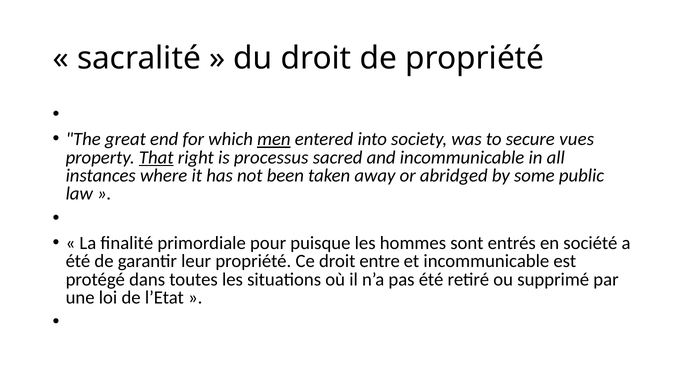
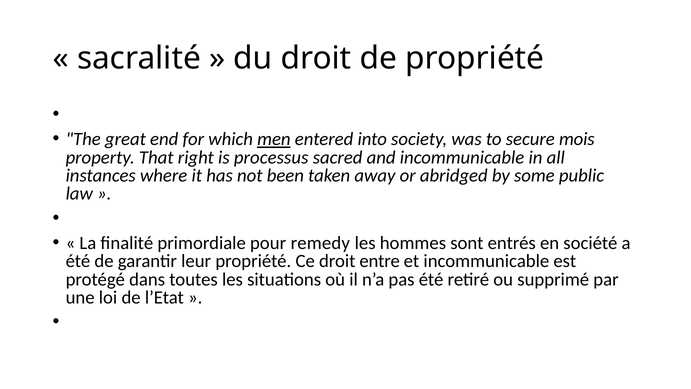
vues: vues -> mois
That underline: present -> none
puisque: puisque -> remedy
